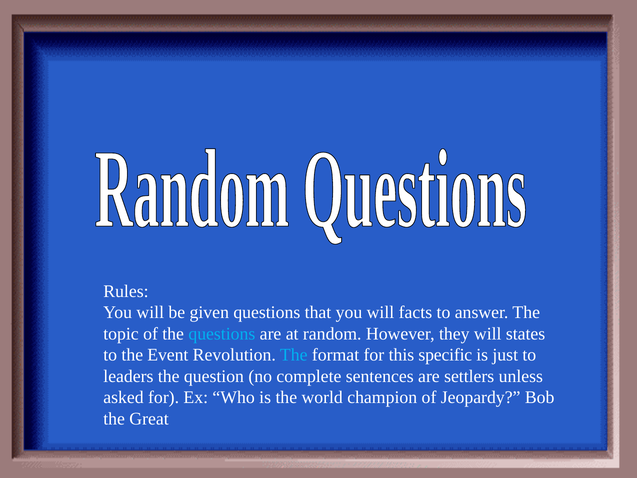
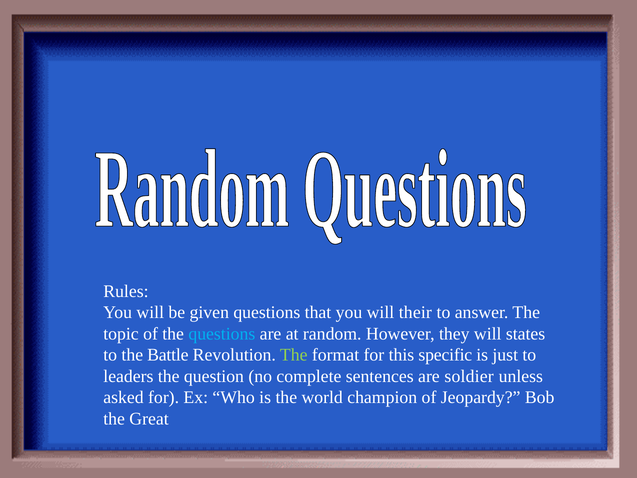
facts: facts -> their
Event: Event -> Battle
The at (294, 355) colour: light blue -> light green
settlers: settlers -> soldier
